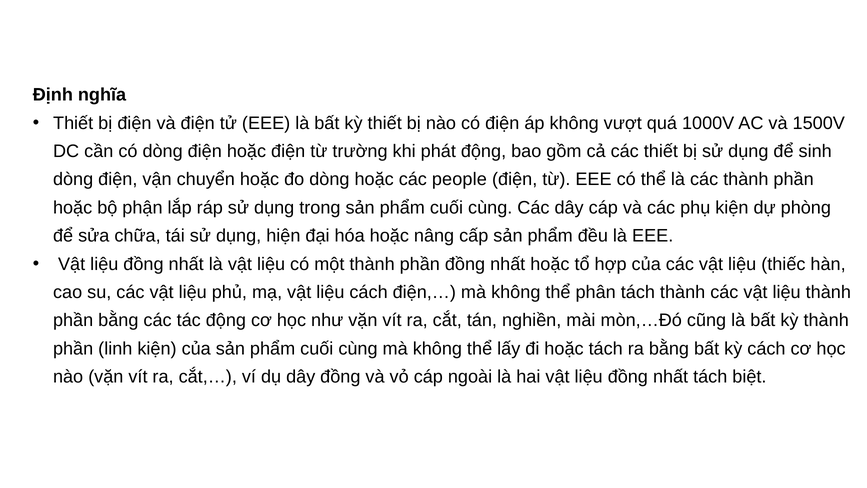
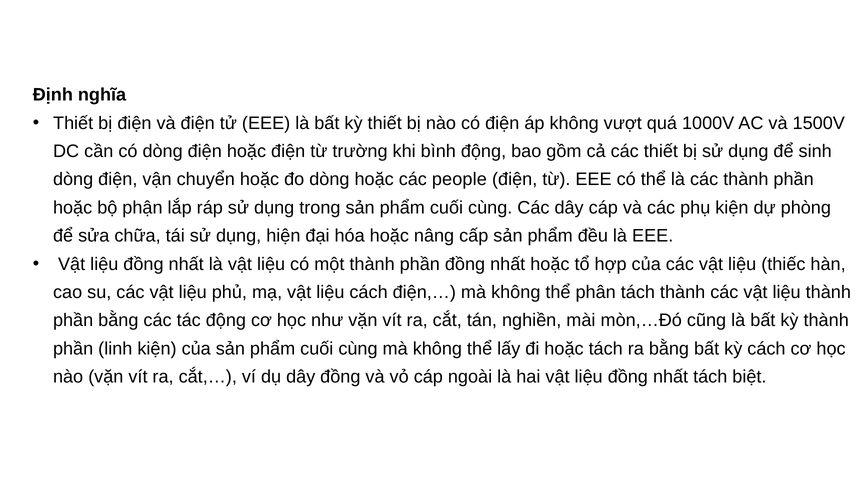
phát: phát -> bình
